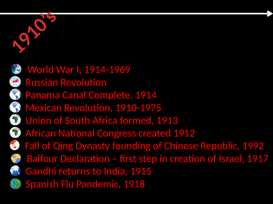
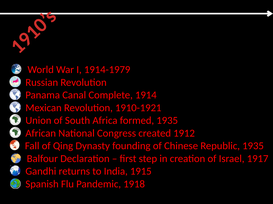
1914-1969: 1914-1969 -> 1914-1979
1910-1975: 1910-1975 -> 1910-1921
formed 1913: 1913 -> 1935
Republic 1992: 1992 -> 1935
